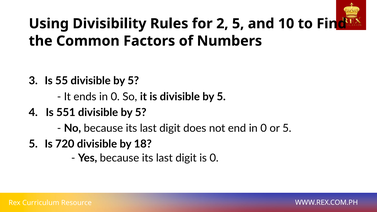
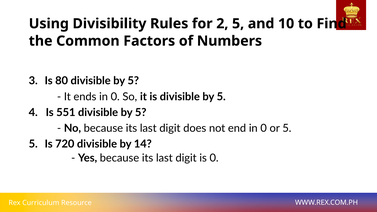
55: 55 -> 80
18: 18 -> 14
